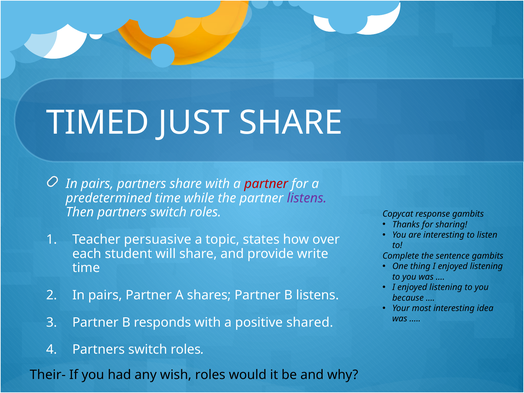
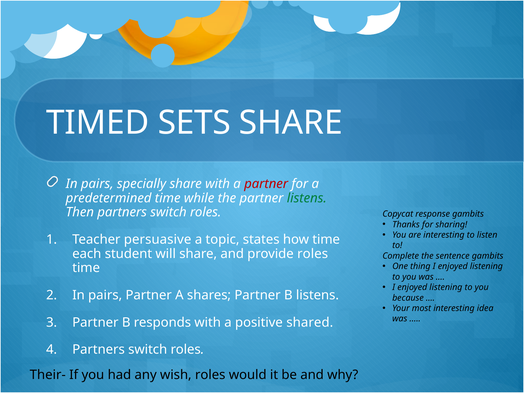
JUST: JUST -> SETS
pairs partners: partners -> specially
listens at (307, 198) colour: purple -> green
how over: over -> time
provide write: write -> roles
